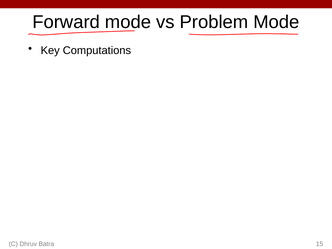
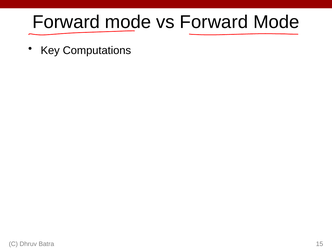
vs Problem: Problem -> Forward
